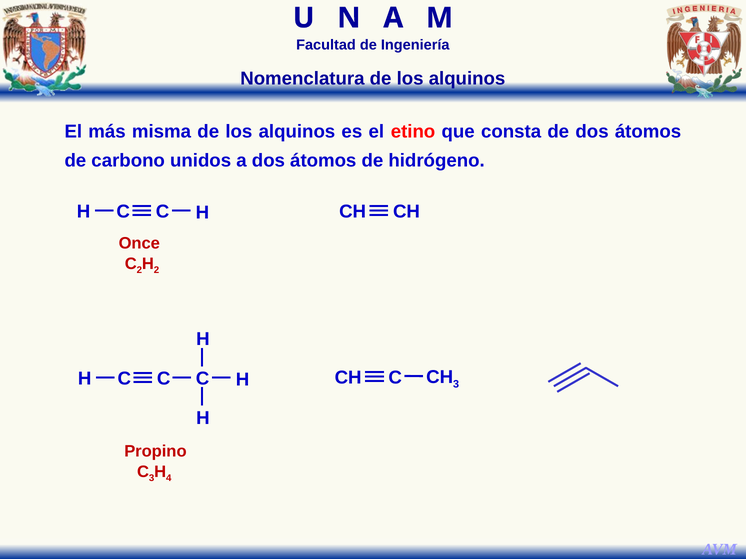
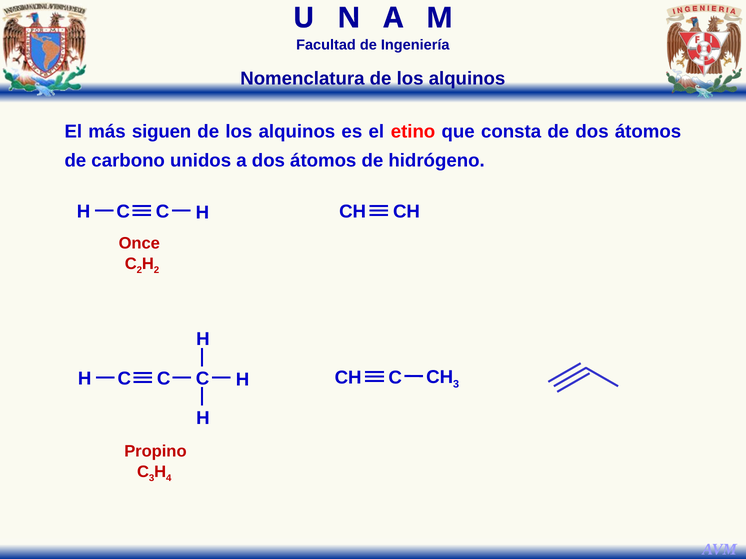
misma: misma -> siguen
